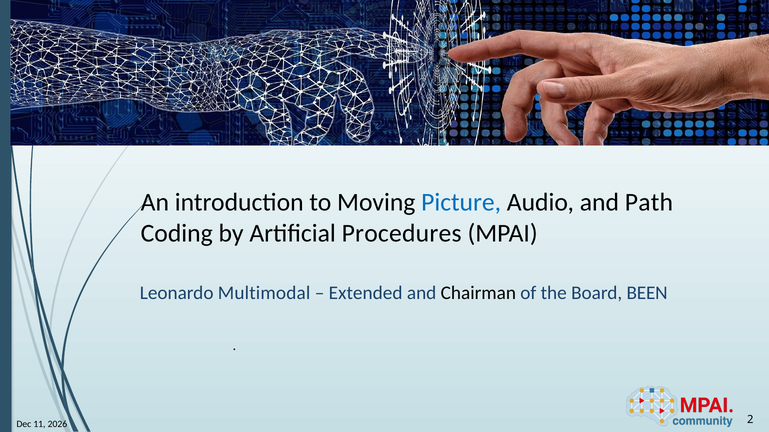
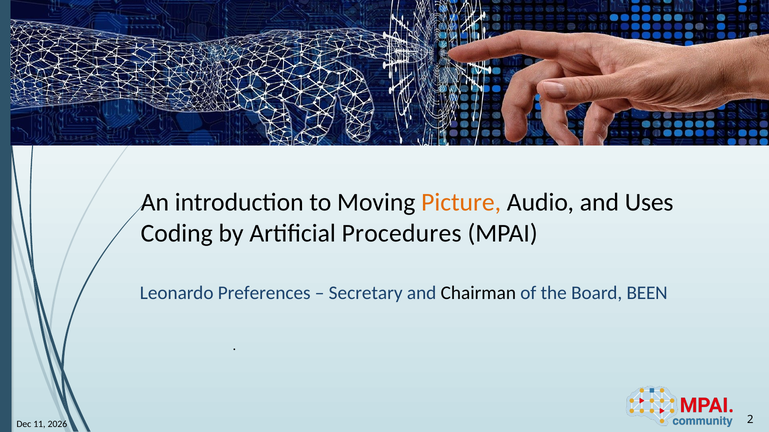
Picture colour: blue -> orange
Path: Path -> Uses
Multimodal: Multimodal -> Preferences
Extended: Extended -> Secretary
